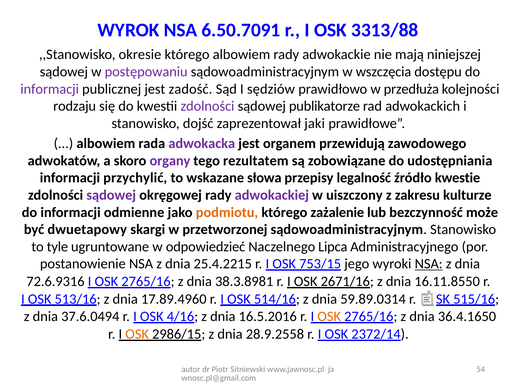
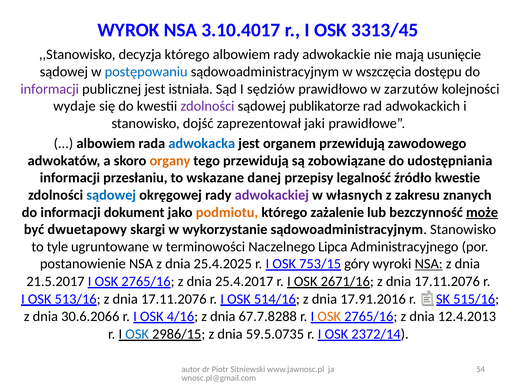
6.50.7091: 6.50.7091 -> 3.10.4017
3313/88: 3313/88 -> 3313/45
okresie: okresie -> decyzja
niniejszej: niniejszej -> usunięcie
postępowaniu colour: purple -> blue
zadość: zadość -> istniała
przedłuża: przedłuża -> zarzutów
rodzaju: rodzaju -> wydaje
adwokacka colour: purple -> blue
organy colour: purple -> orange
tego rezultatem: rezultatem -> przewidują
przychylić: przychylić -> przesłaniu
słowa: słowa -> danej
sądowej at (111, 195) colour: purple -> blue
uiszczony: uiszczony -> własnych
kulturze: kulturze -> znanych
odmienne: odmienne -> dokument
może underline: none -> present
przetworzonej: przetworzonej -> wykorzystanie
odpowiedzieć: odpowiedzieć -> terminowości
25.4.2215: 25.4.2215 -> 25.4.2025
jego: jego -> góry
72.6.9316: 72.6.9316 -> 21.5.2017
38.3.8981: 38.3.8981 -> 25.4.2017
2671/16 z dnia 16.11.8550: 16.11.8550 -> 17.11.2076
513/16 z dnia 17.89.4960: 17.89.4960 -> 17.11.2076
59.89.0314: 59.89.0314 -> 17.91.2016
37.6.0494: 37.6.0494 -> 30.6.2066
16.5.2016: 16.5.2016 -> 67.7.8288
36.4.1650: 36.4.1650 -> 12.4.2013
OSK at (137, 334) colour: orange -> blue
28.9.2558: 28.9.2558 -> 59.5.0735
